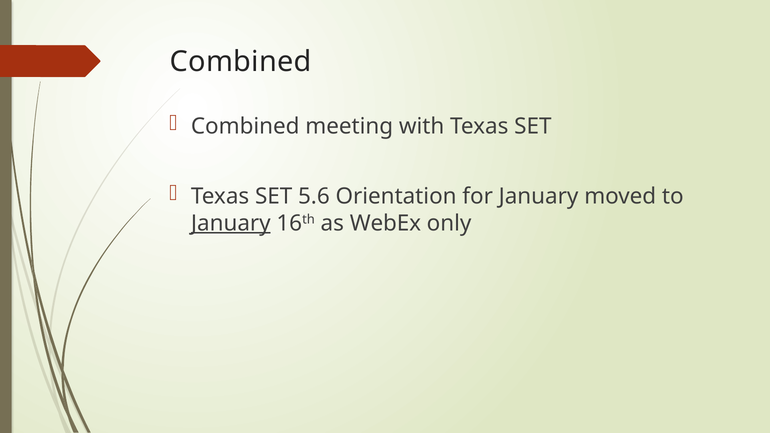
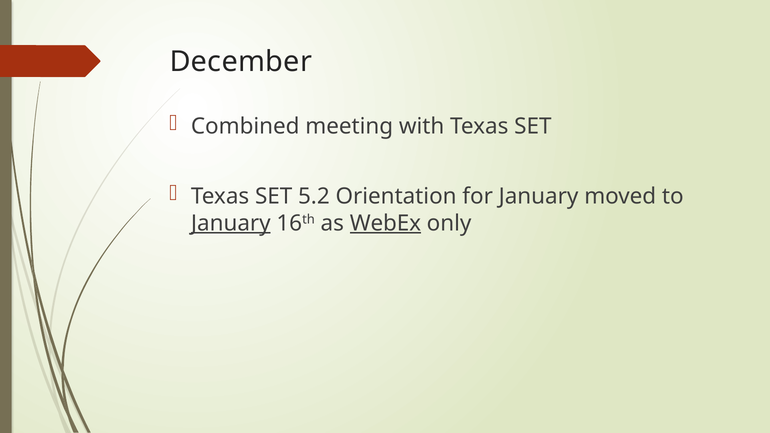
Combined at (241, 62): Combined -> December
5.6: 5.6 -> 5.2
WebEx underline: none -> present
